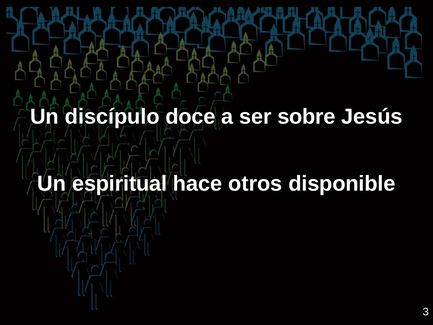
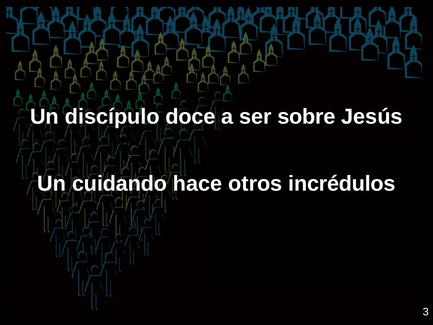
espiritual: espiritual -> cuidando
disponible: disponible -> incrédulos
